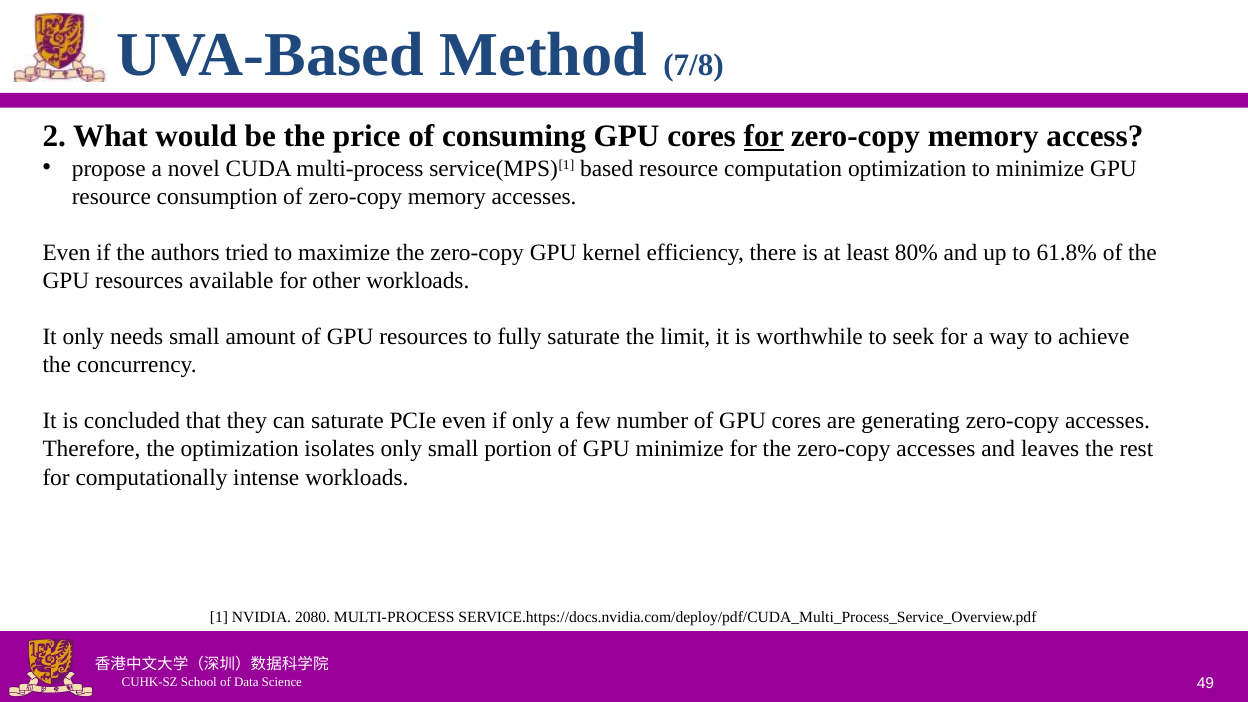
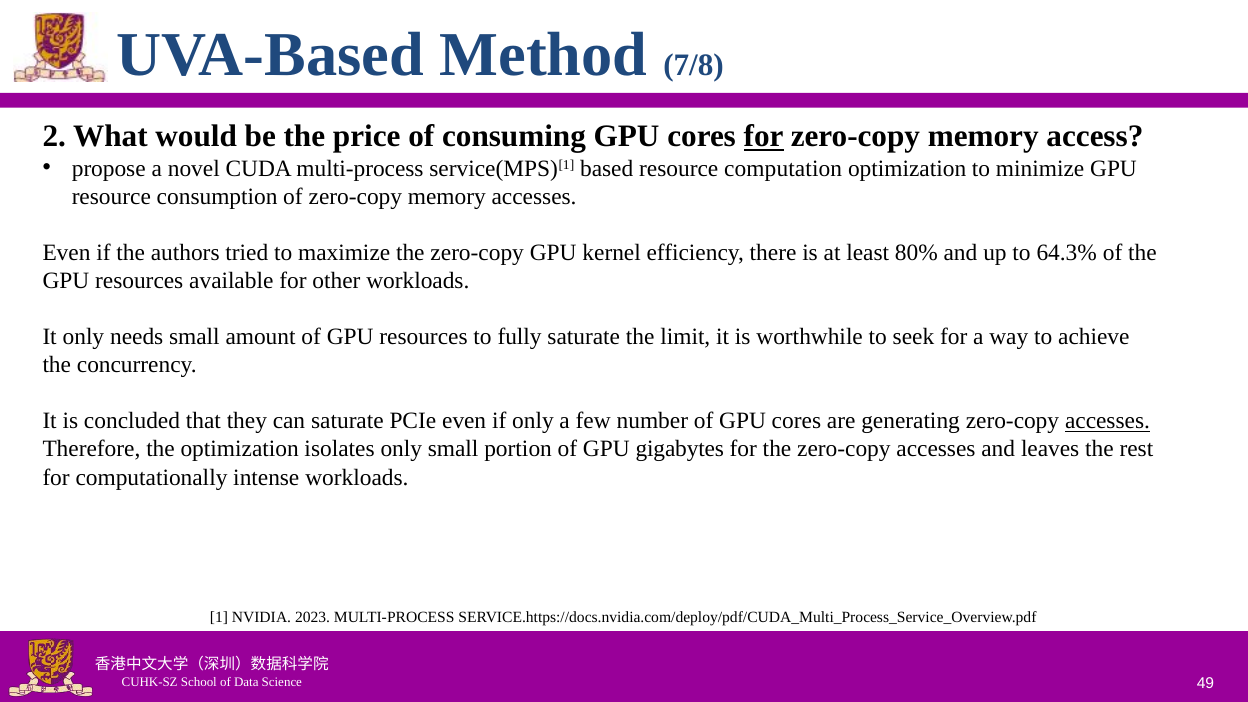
61.8%: 61.8% -> 64.3%
accesses at (1108, 421) underline: none -> present
GPU minimize: minimize -> gigabytes
2080: 2080 -> 2023
